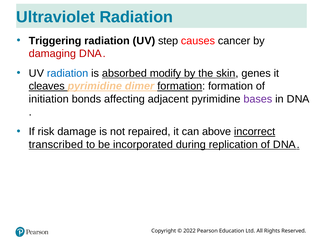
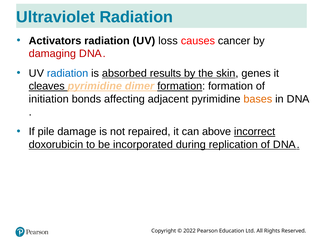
Triggering: Triggering -> Activators
step: step -> loss
modify: modify -> results
bases colour: purple -> orange
risk: risk -> pile
transcribed: transcribed -> doxorubicin
